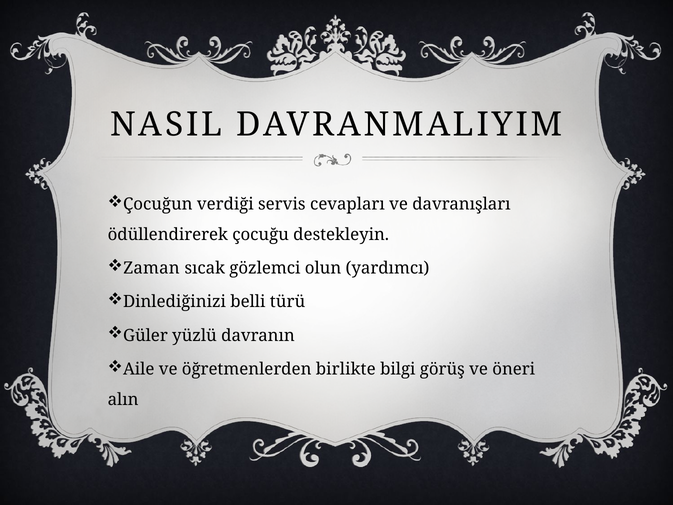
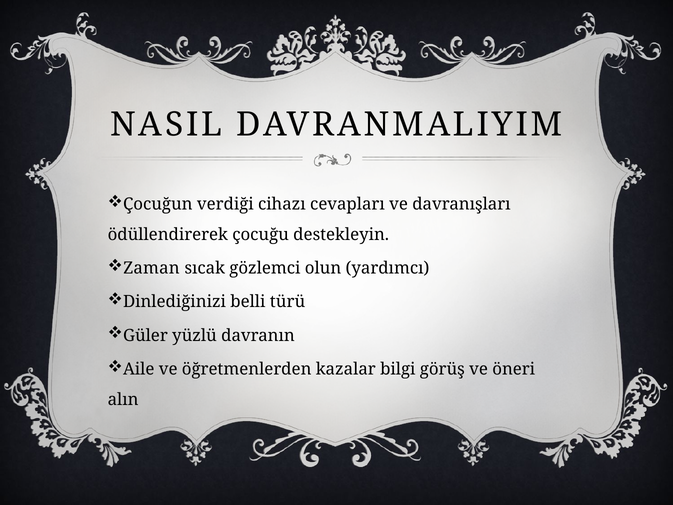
servis: servis -> cihazı
birlikte: birlikte -> kazalar
